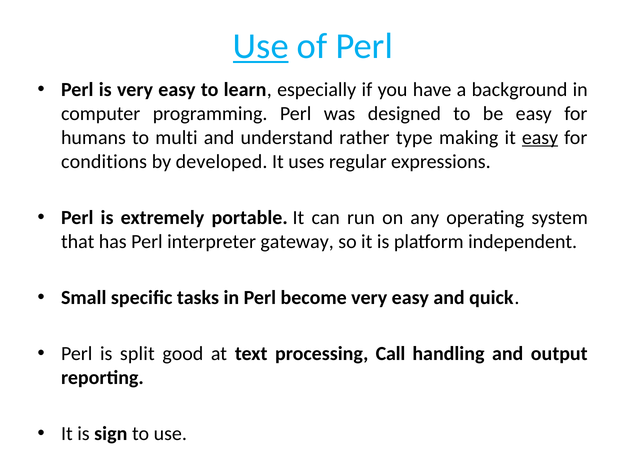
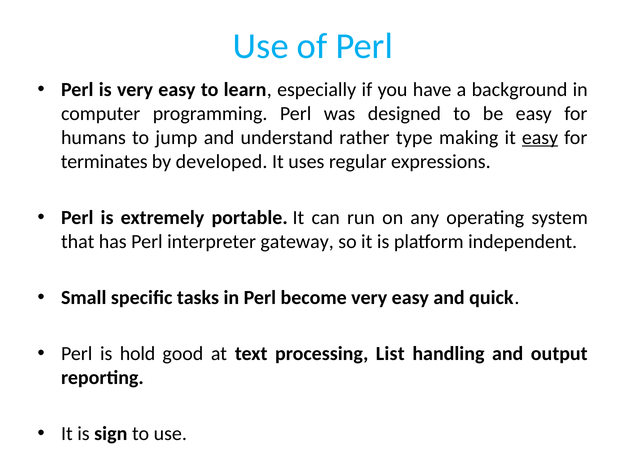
Use at (261, 46) underline: present -> none
multi: multi -> jump
conditions: conditions -> terminates
split: split -> hold
Call: Call -> List
